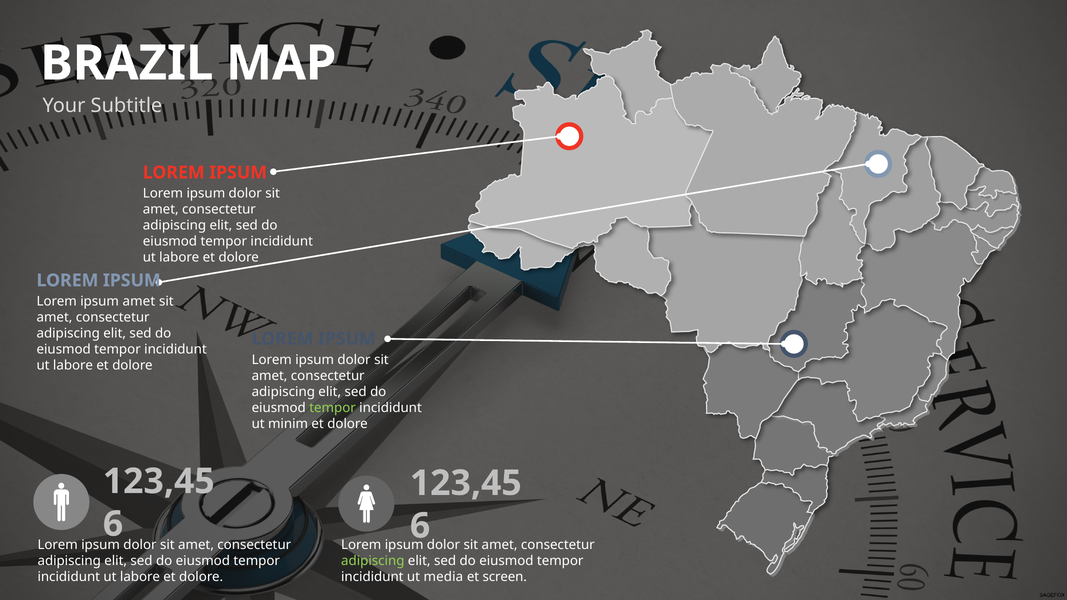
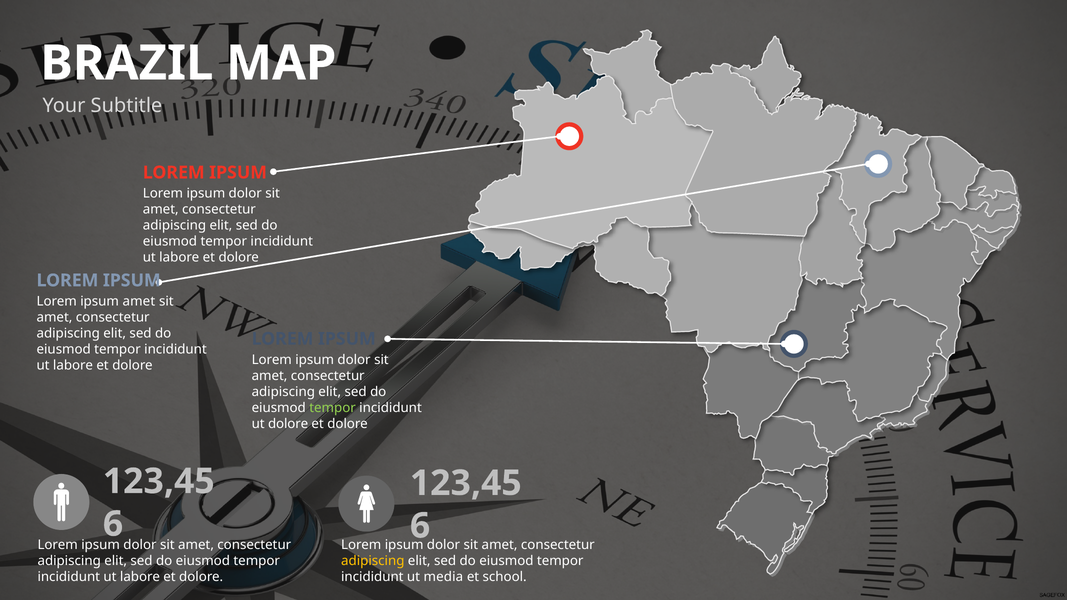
ut minim: minim -> dolore
adipiscing at (373, 561) colour: light green -> yellow
screen: screen -> school
